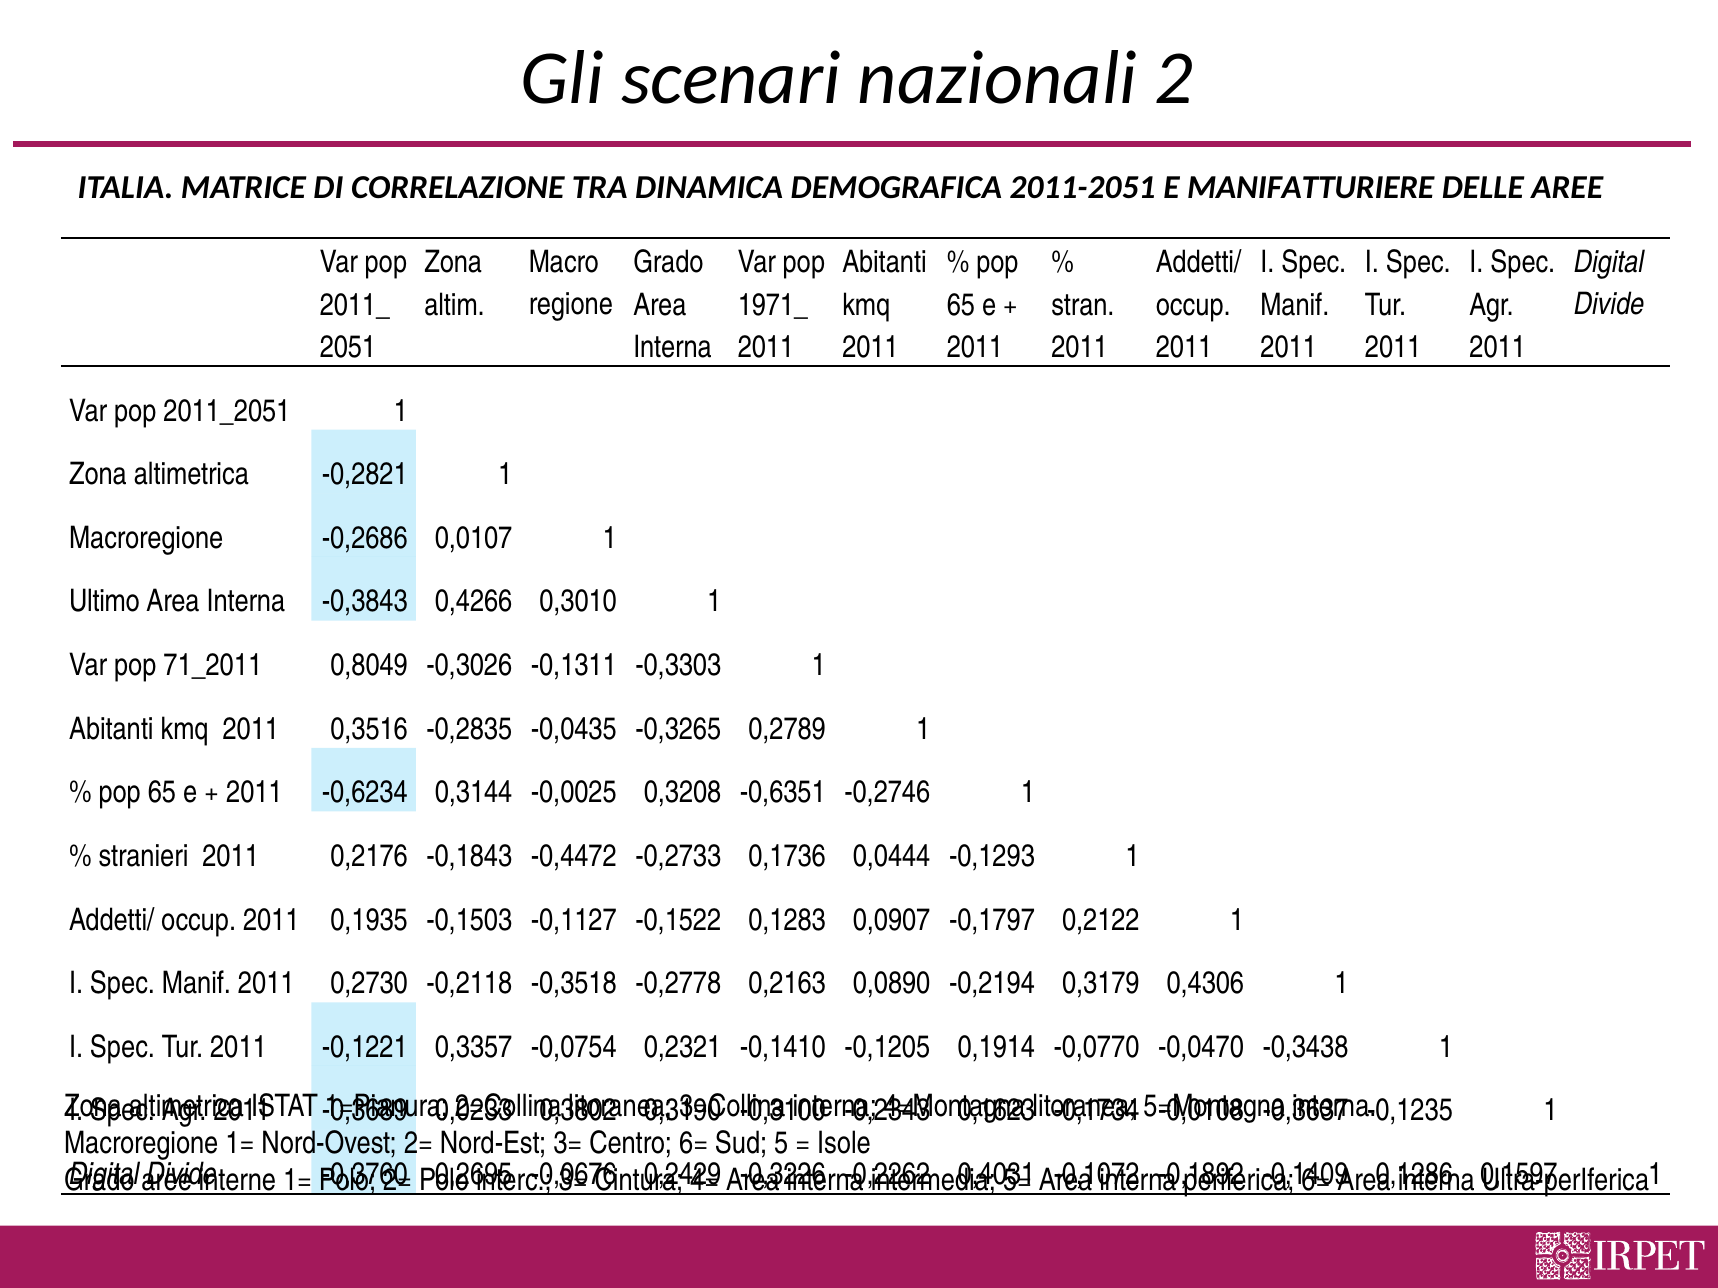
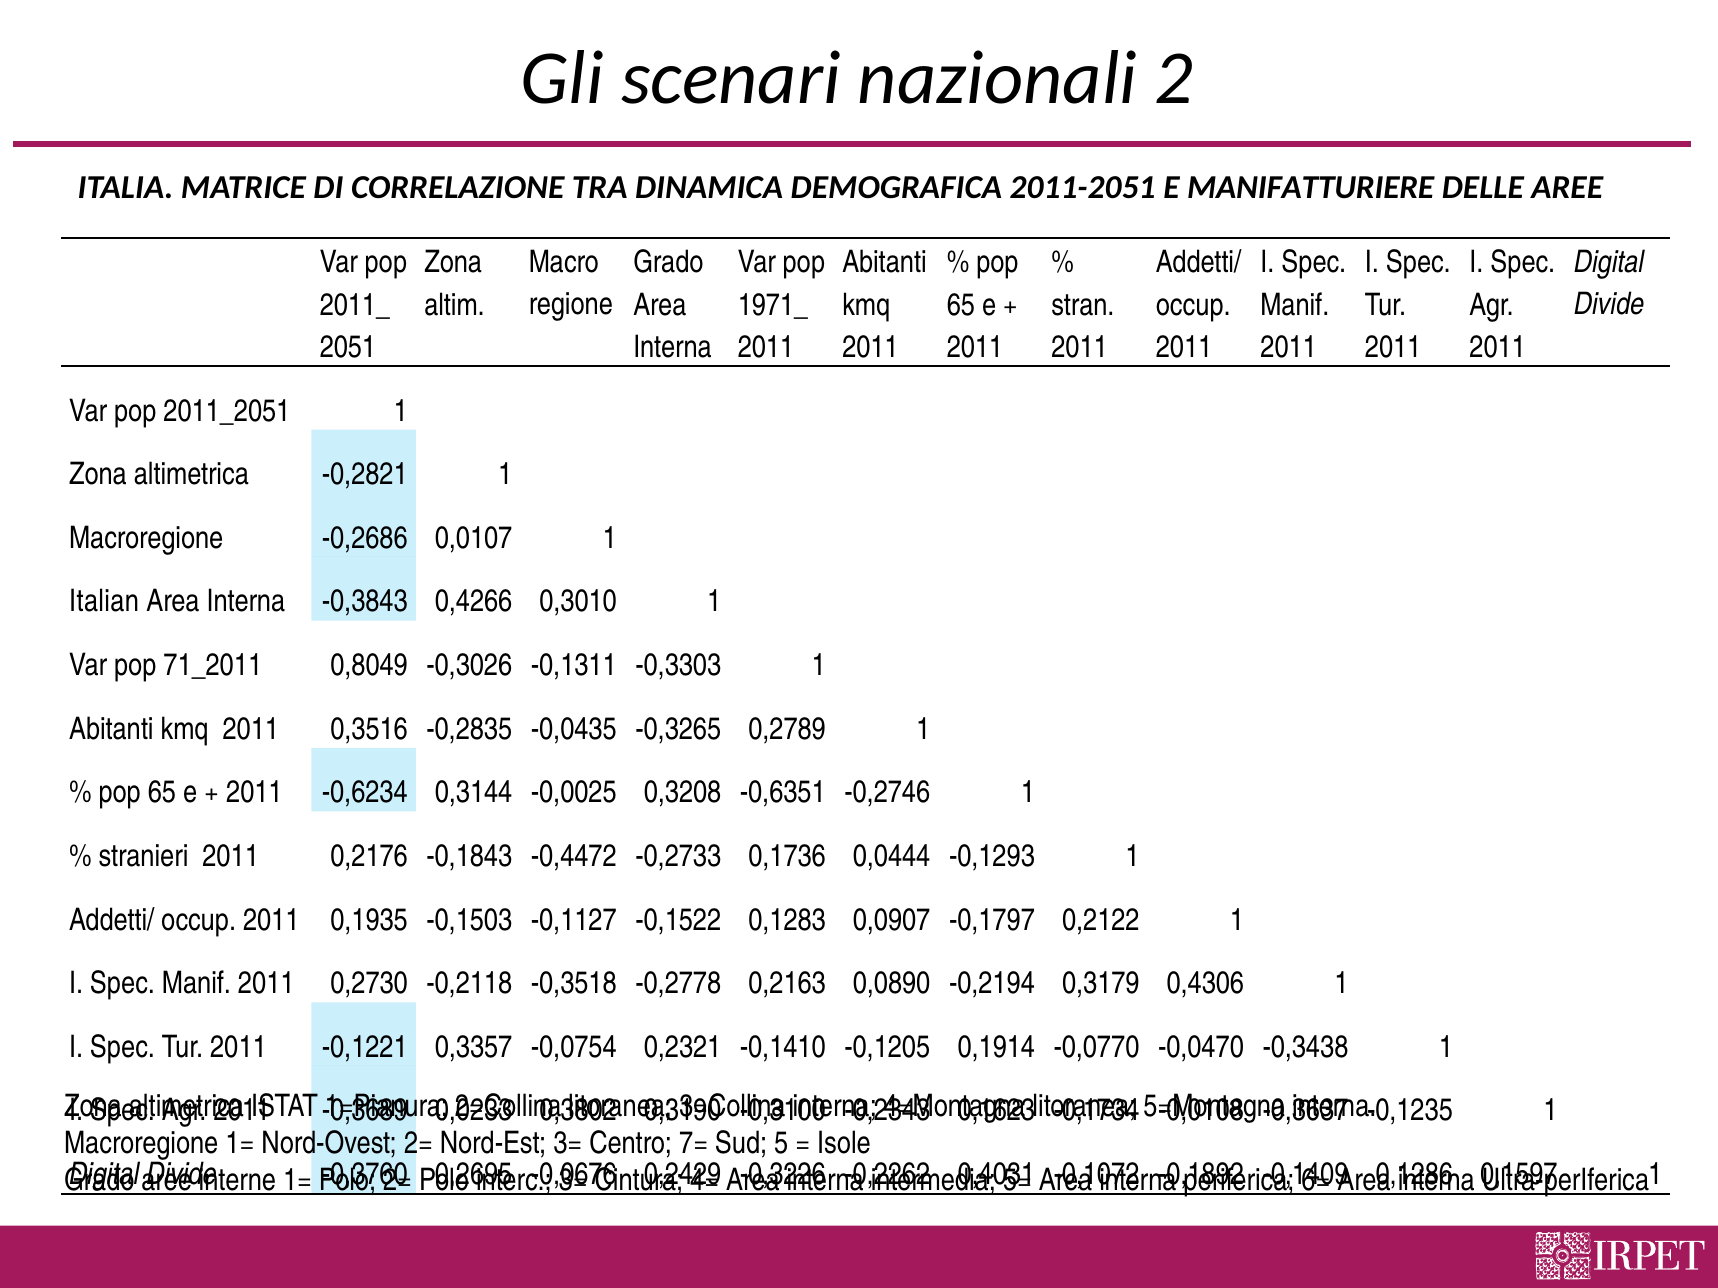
Ultimo: Ultimo -> Italian
Centro 6=: 6= -> 7=
